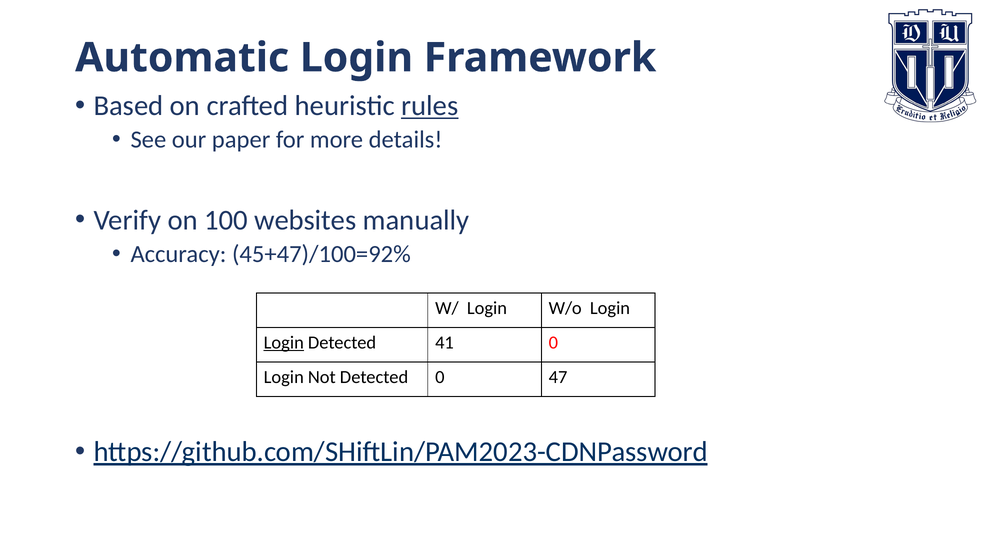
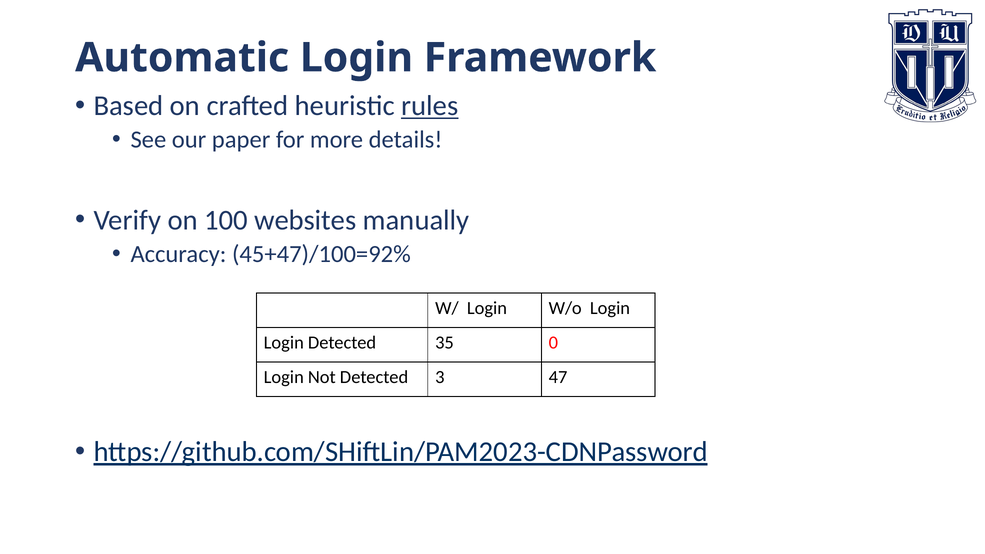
Login at (284, 343) underline: present -> none
41: 41 -> 35
Detected 0: 0 -> 3
